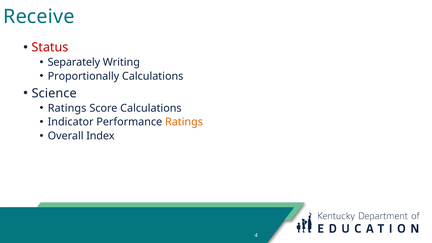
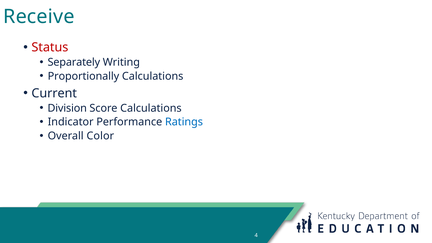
Science: Science -> Current
Ratings at (67, 108): Ratings -> Division
Ratings at (184, 122) colour: orange -> blue
Index: Index -> Color
